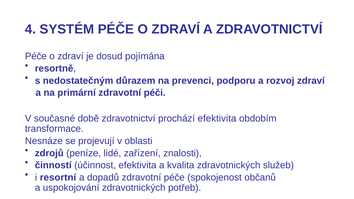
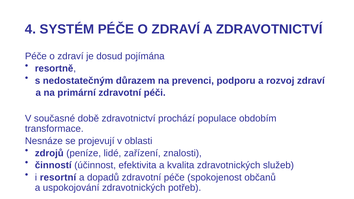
prochází efektivita: efektivita -> populace
